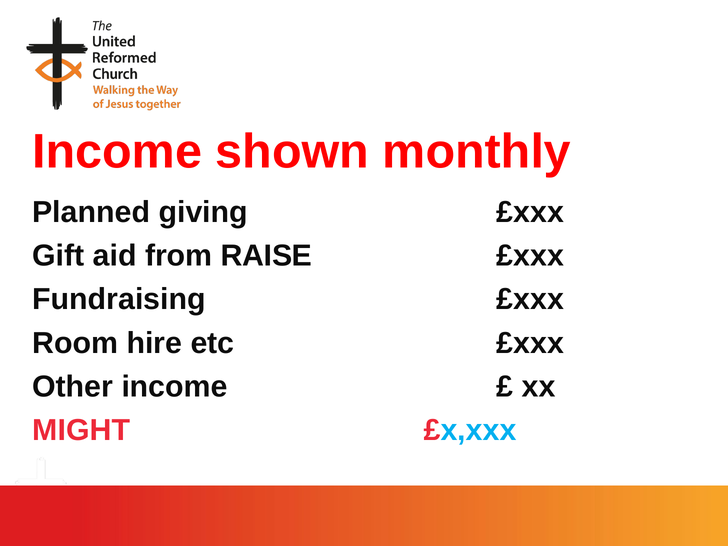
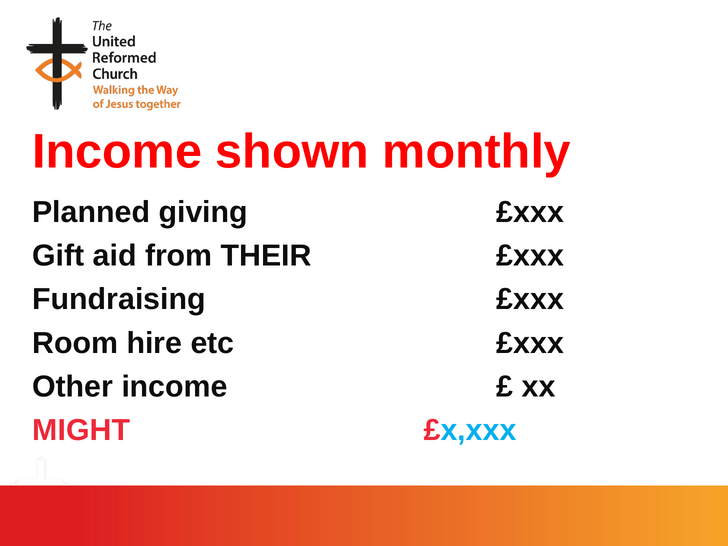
RAISE: RAISE -> THEIR
